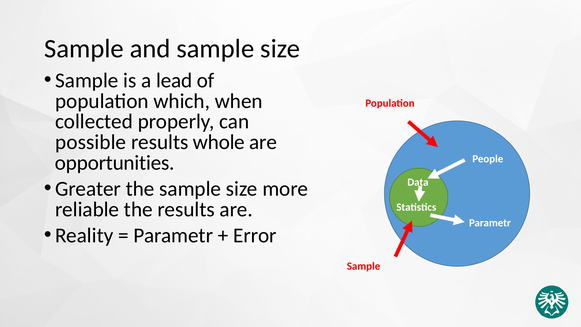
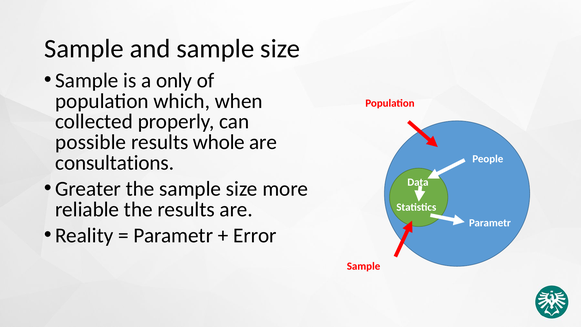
lead: lead -> only
opportunities: opportunities -> consultations
